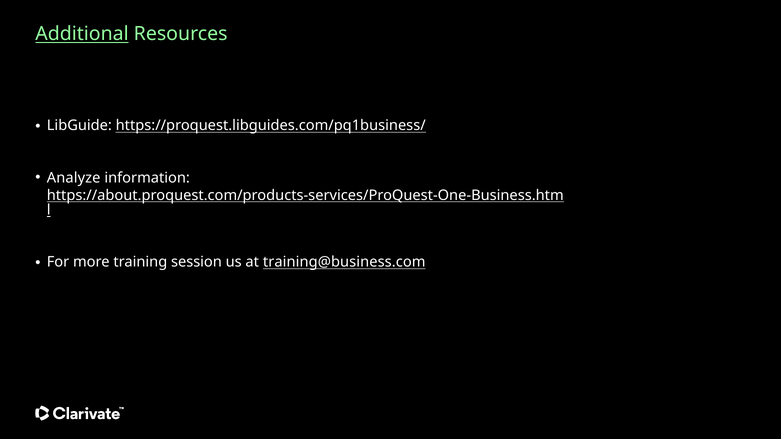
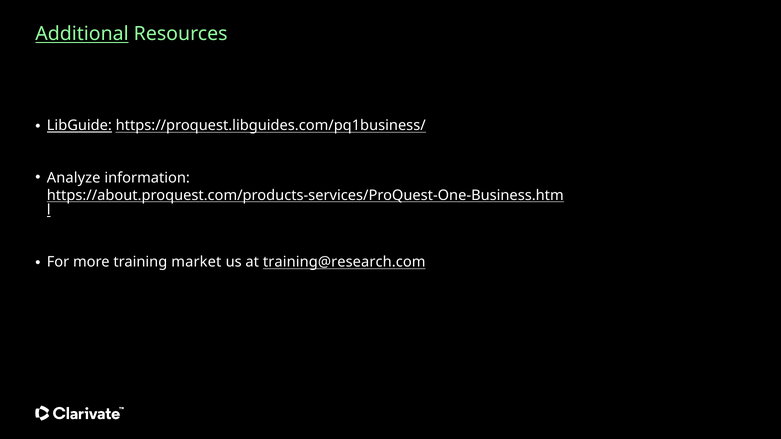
LibGuide underline: none -> present
session: session -> market
training@business.com: training@business.com -> training@research.com
